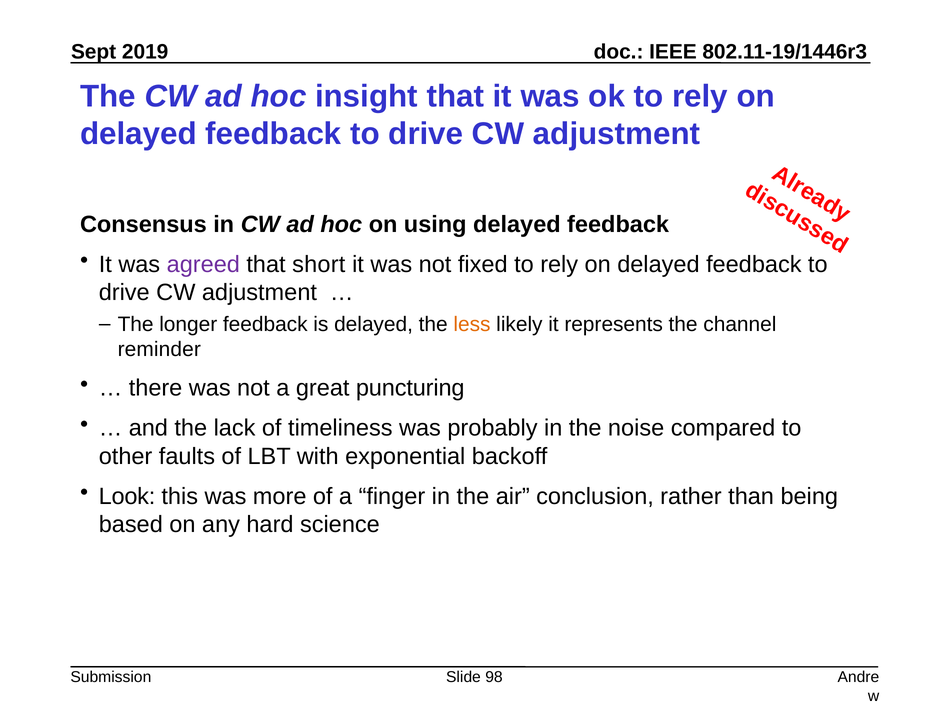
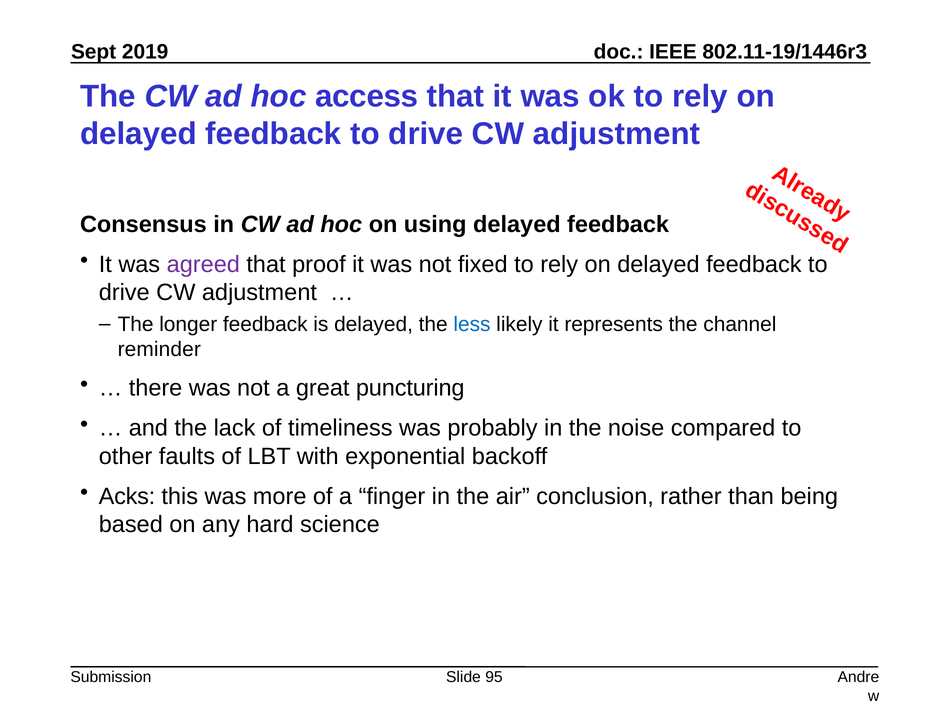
insight: insight -> access
short: short -> proof
less colour: orange -> blue
Look: Look -> Acks
98: 98 -> 95
